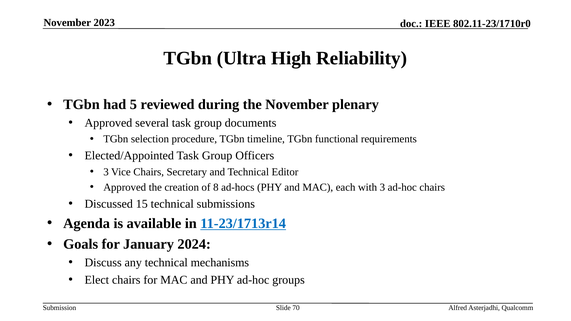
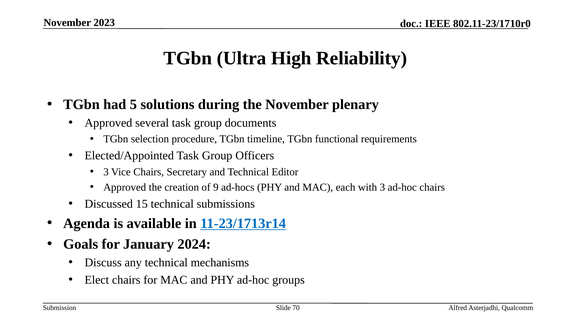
reviewed: reviewed -> solutions
8: 8 -> 9
